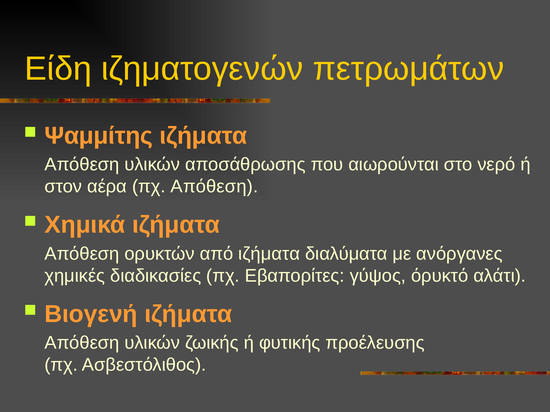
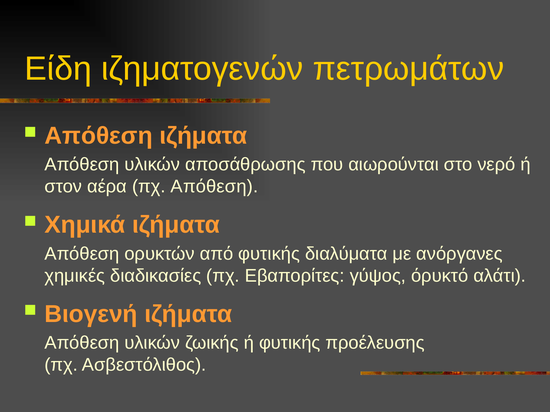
Ψαμμίτης at (99, 136): Ψαμμίτης -> Απόθεση
από ιζήματα: ιζήματα -> φυτικής
